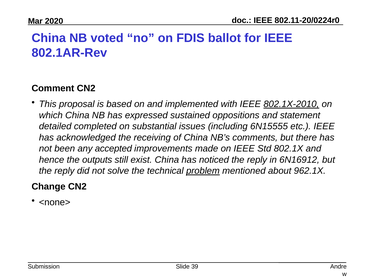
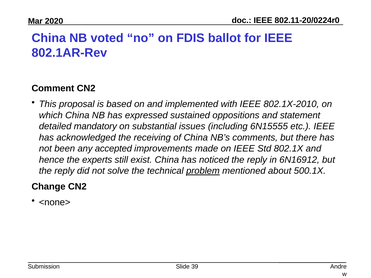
802.1X-2010 underline: present -> none
completed: completed -> mandatory
outputs: outputs -> experts
962.1X: 962.1X -> 500.1X
